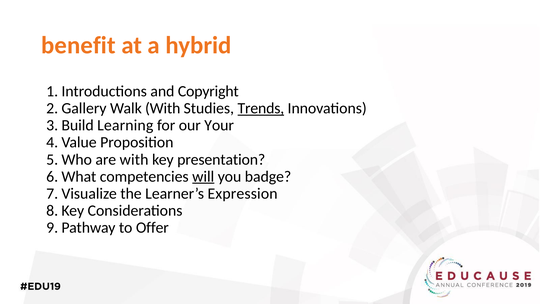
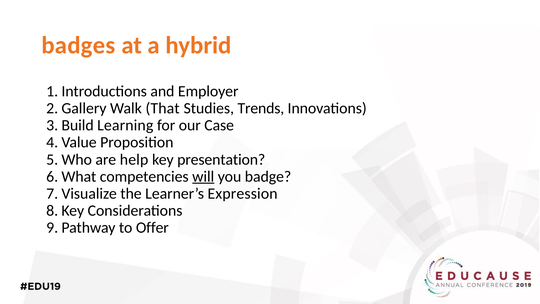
benefit: benefit -> badges
Copyright: Copyright -> Employer
Walk With: With -> That
Trends underline: present -> none
Your: Your -> Case
are with: with -> help
